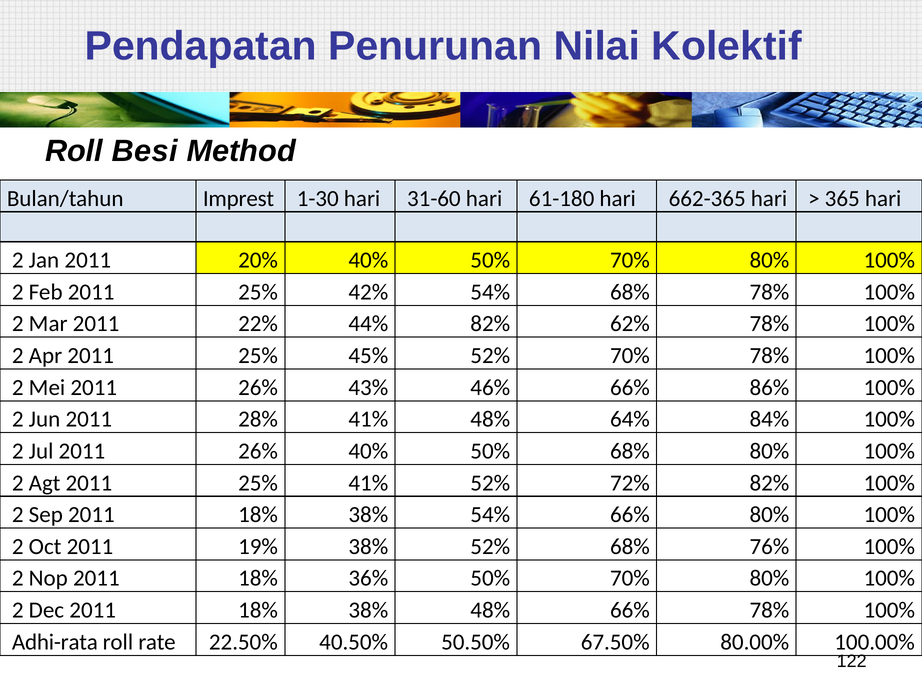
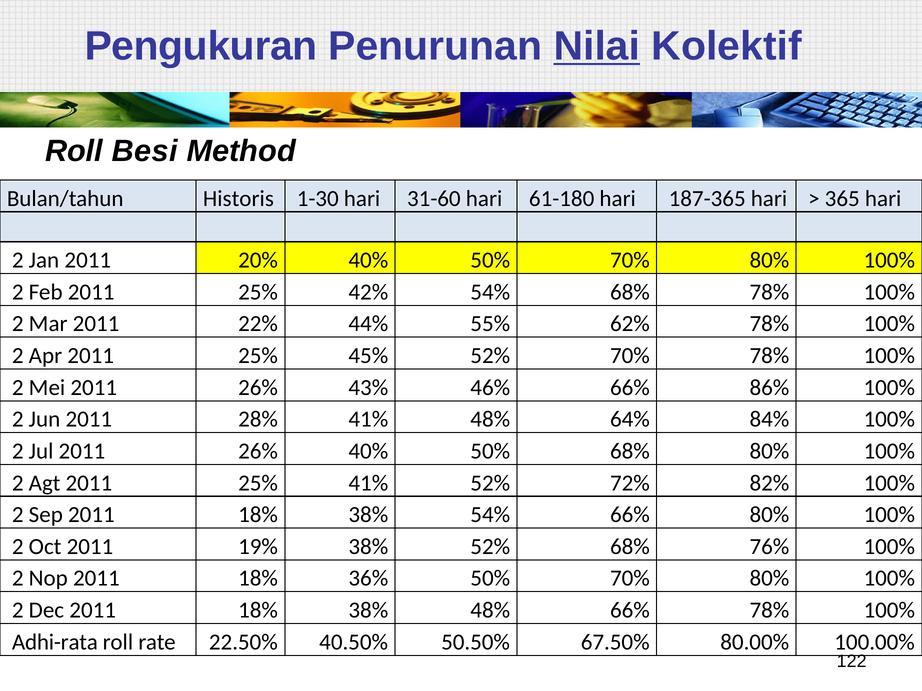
Pendapatan: Pendapatan -> Pengukuran
Nilai underline: none -> present
Imprest: Imprest -> Historis
662-365: 662-365 -> 187-365
44% 82%: 82% -> 55%
